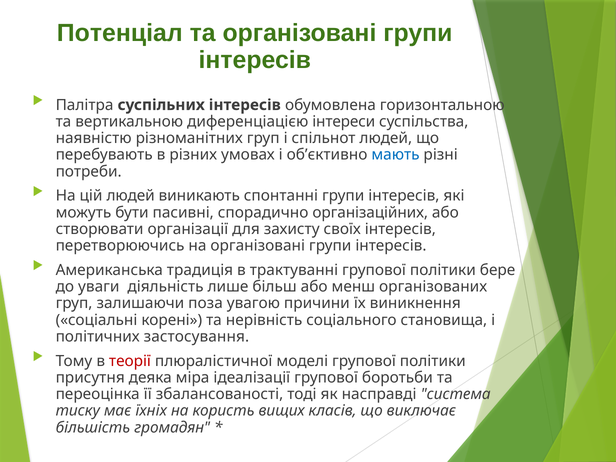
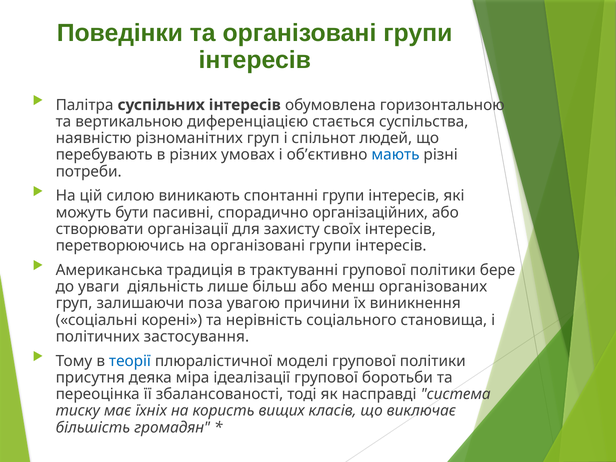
Потенціал: Потенціал -> Поведінки
інтереси: інтереси -> стається
цій людей: людей -> силою
теорії colour: red -> blue
